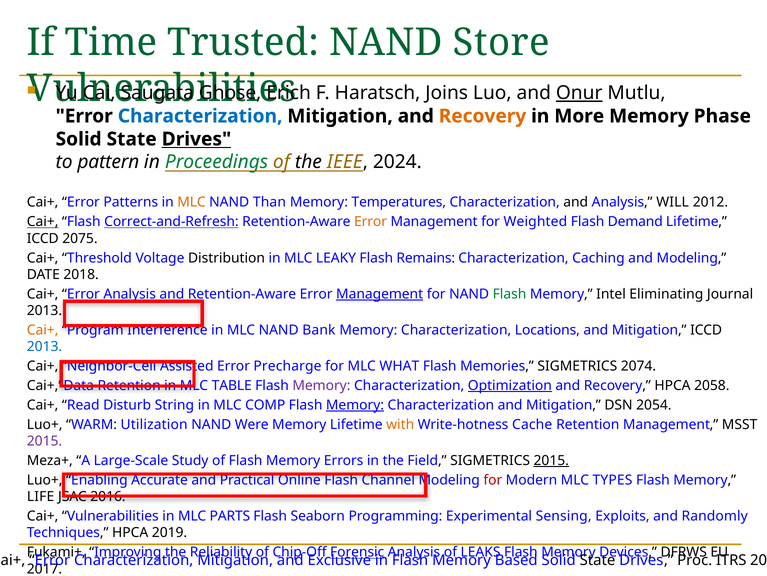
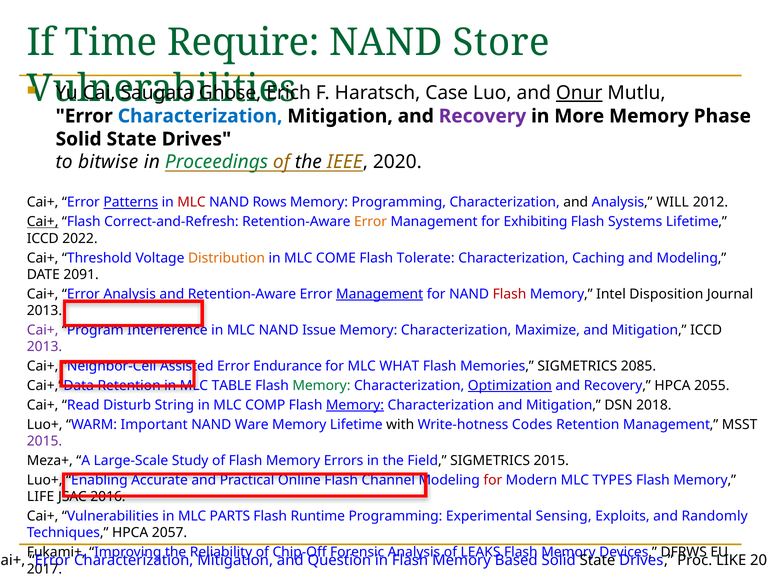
Trusted: Trusted -> Require
Joins: Joins -> Case
Recovery at (482, 116) colour: orange -> purple
Drives at (196, 139) underline: present -> none
pattern: pattern -> bitwise
2024: 2024 -> 2020
Patterns underline: none -> present
MLC at (192, 202) colour: orange -> red
Than: Than -> Rows
Memory Temperatures: Temperatures -> Programming
Correct-and-Refresh underline: present -> none
Weighted: Weighted -> Exhibiting
Demand: Demand -> Systems
2075: 2075 -> 2022
Distribution colour: black -> orange
LEAKY: LEAKY -> COME
Remains: Remains -> Tolerate
2018: 2018 -> 2091
Flash at (509, 294) colour: green -> red
Eliminating: Eliminating -> Disposition
Cai+ at (43, 330) colour: orange -> purple
Bank: Bank -> Issue
Locations: Locations -> Maximize
2013 at (45, 346) colour: blue -> purple
Precharge: Precharge -> Endurance
2074: 2074 -> 2085
Memory at (321, 385) colour: purple -> green
2058: 2058 -> 2055
2054: 2054 -> 2018
Utilization: Utilization -> Important
Were: Were -> Ware
with colour: orange -> black
Cache: Cache -> Codes
2015 at (551, 460) underline: present -> none
Seaborn: Seaborn -> Runtime
2019: 2019 -> 2057
Forensic underline: present -> none
Exclusive: Exclusive -> Question
ITRS: ITRS -> LIKE
